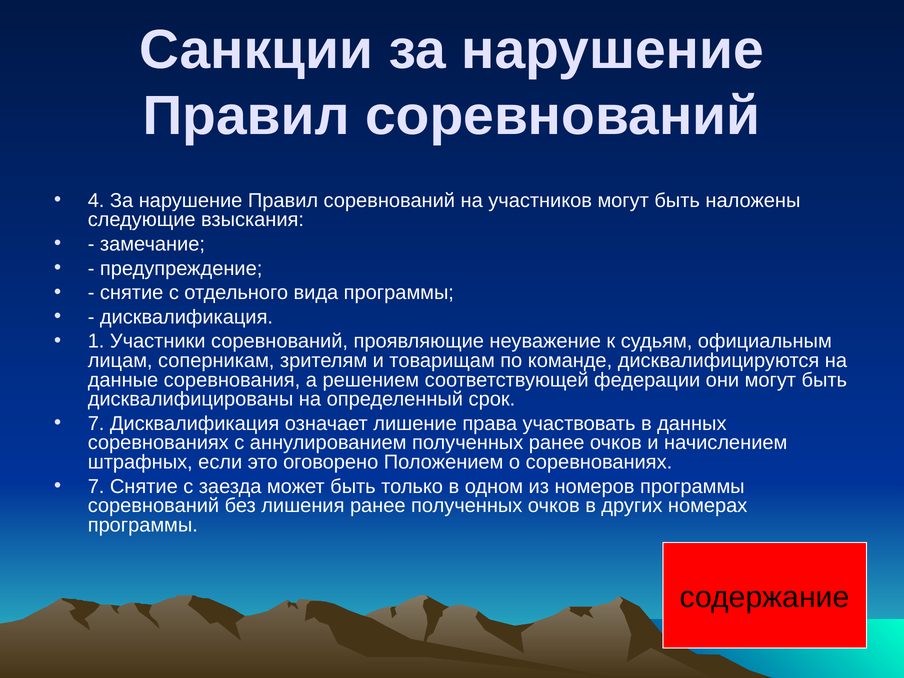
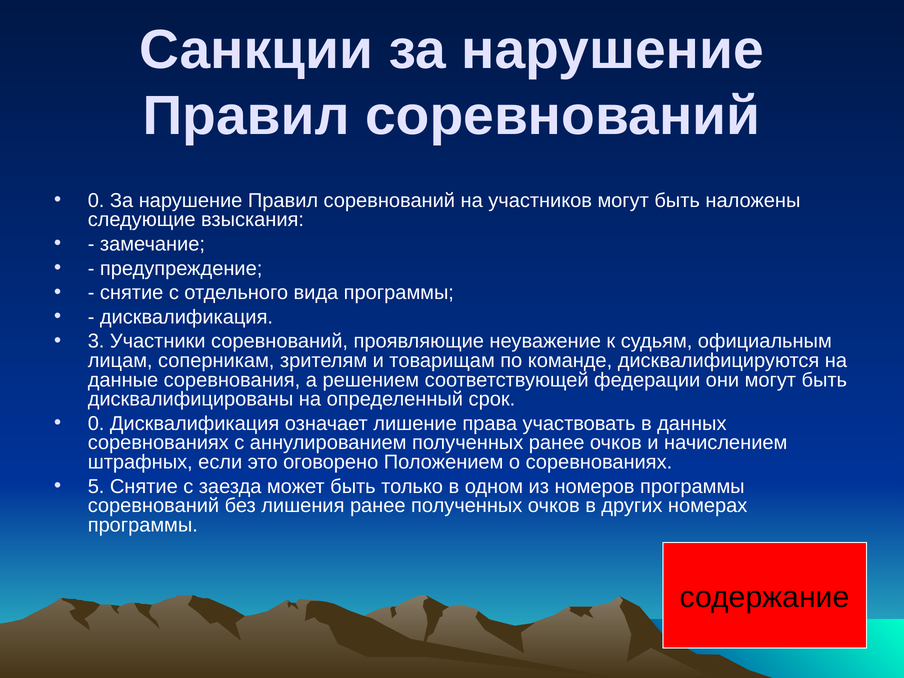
4 at (96, 201): 4 -> 0
1: 1 -> 3
7 at (96, 424): 7 -> 0
7 at (96, 486): 7 -> 5
